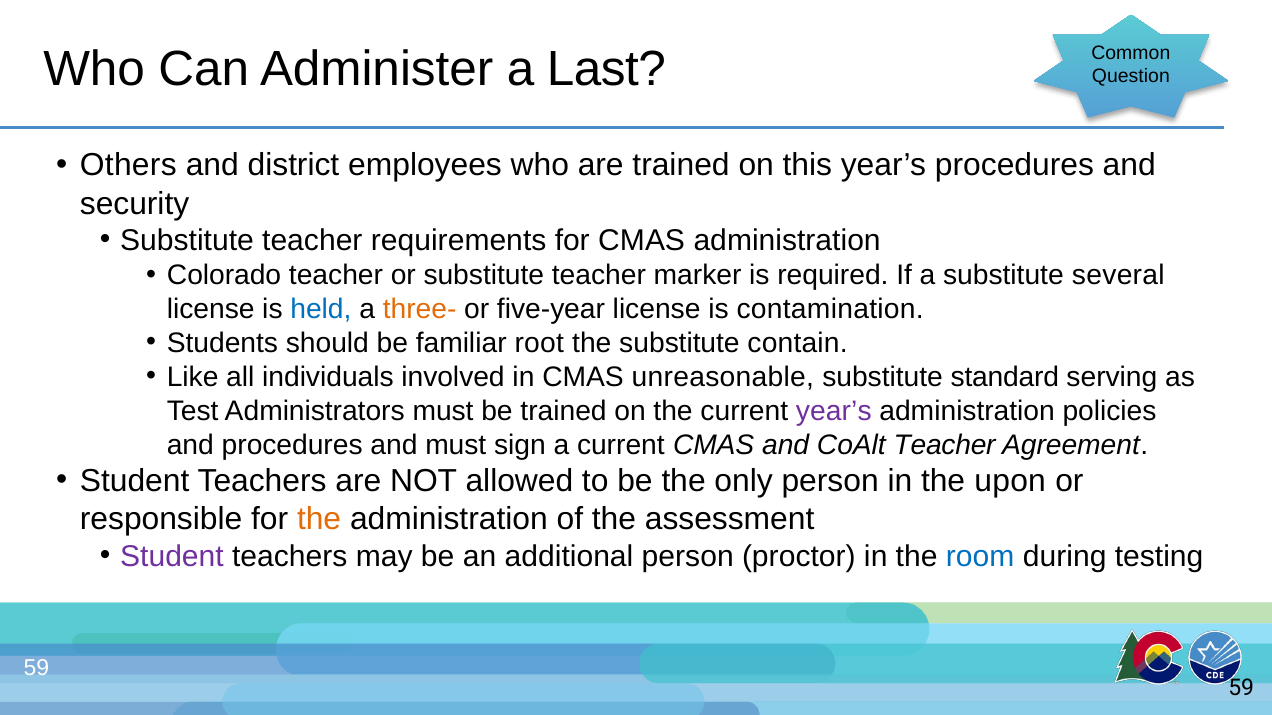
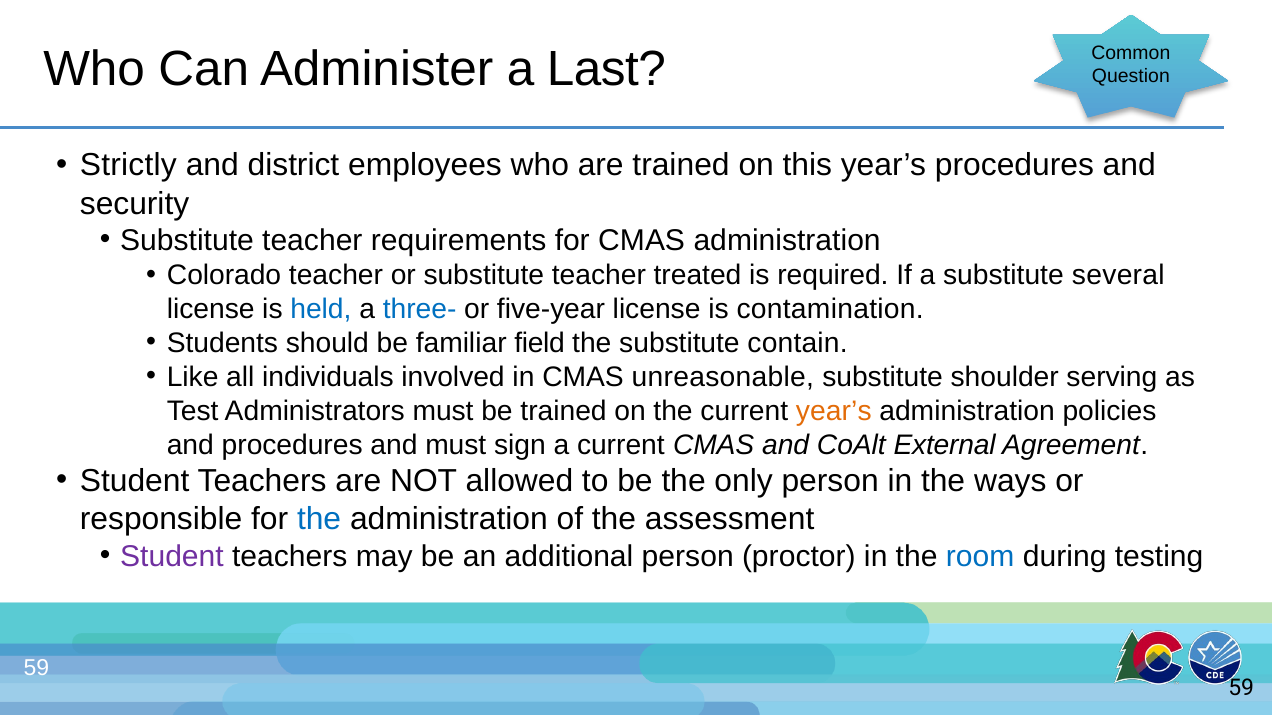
Others: Others -> Strictly
marker: marker -> treated
three- colour: orange -> blue
root: root -> field
standard: standard -> shoulder
year’s at (834, 411) colour: purple -> orange
CoAlt Teacher: Teacher -> External
upon: upon -> ways
the at (319, 520) colour: orange -> blue
